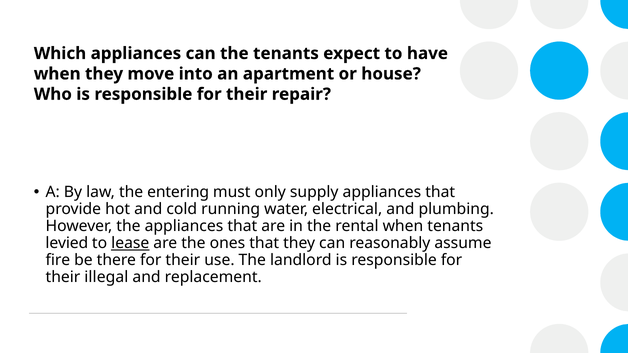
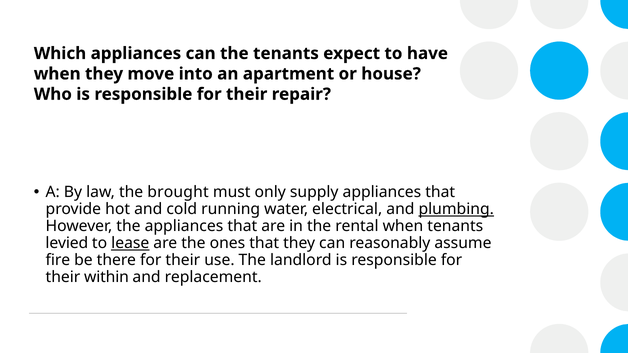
entering: entering -> brought
plumbing underline: none -> present
illegal: illegal -> within
